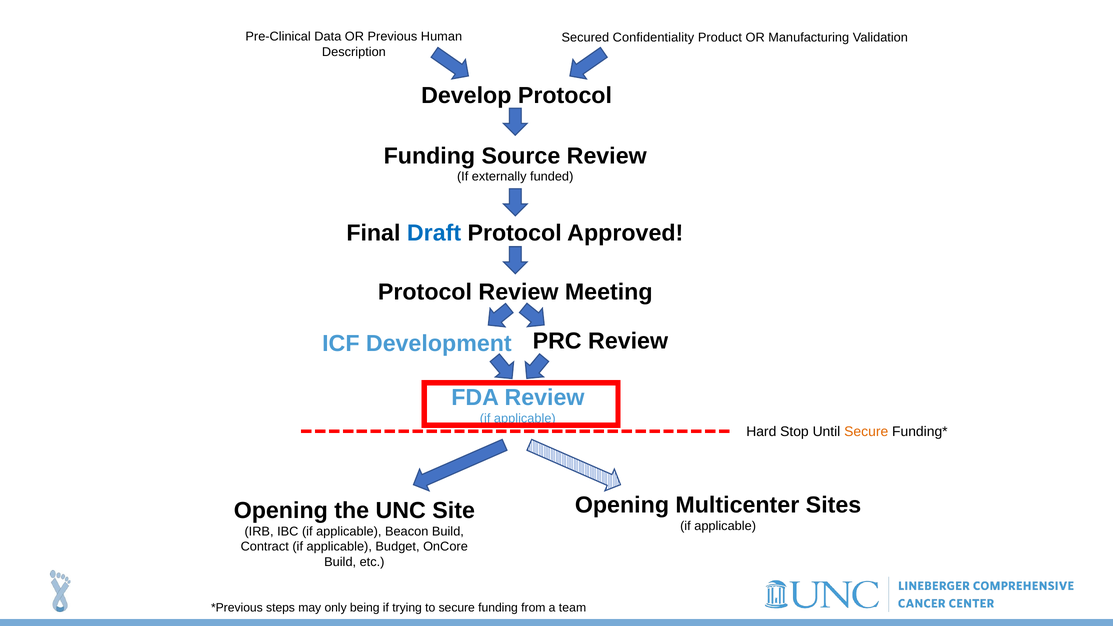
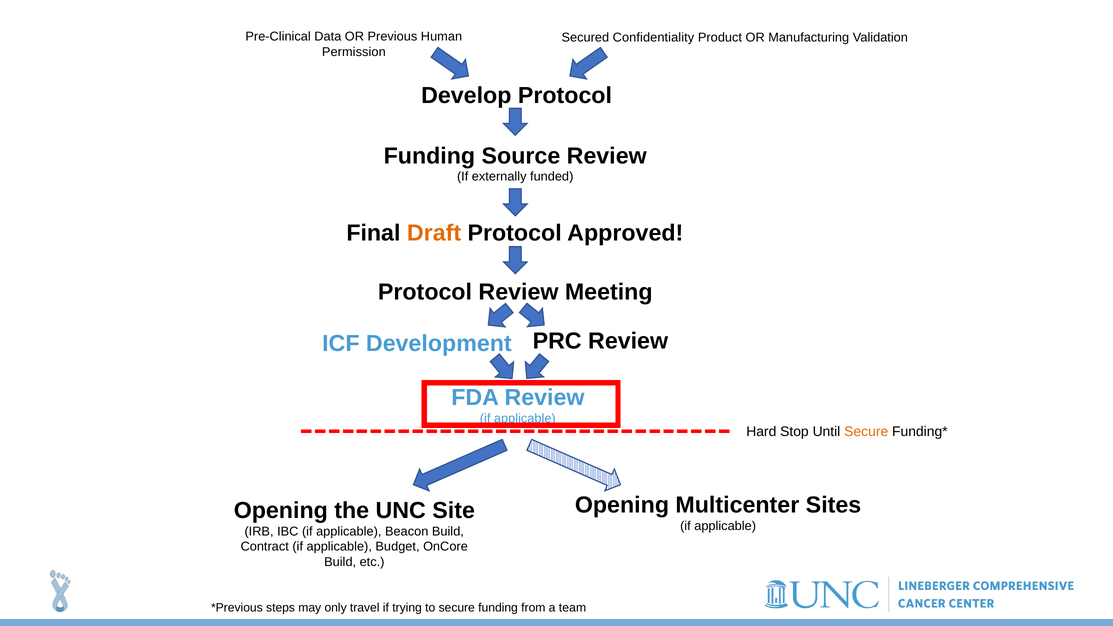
Description: Description -> Permission
Draft colour: blue -> orange
being: being -> travel
